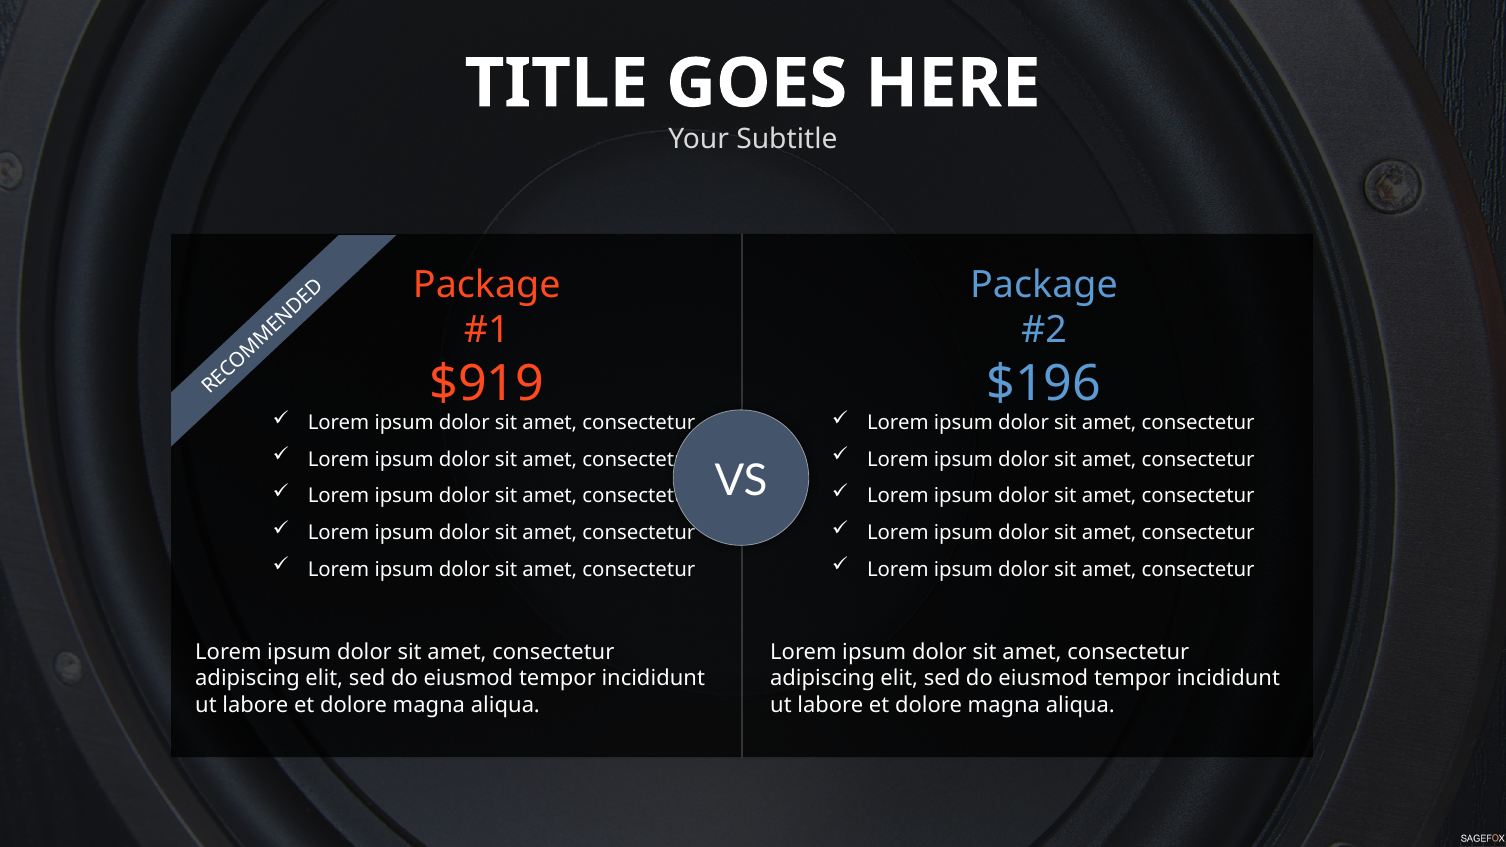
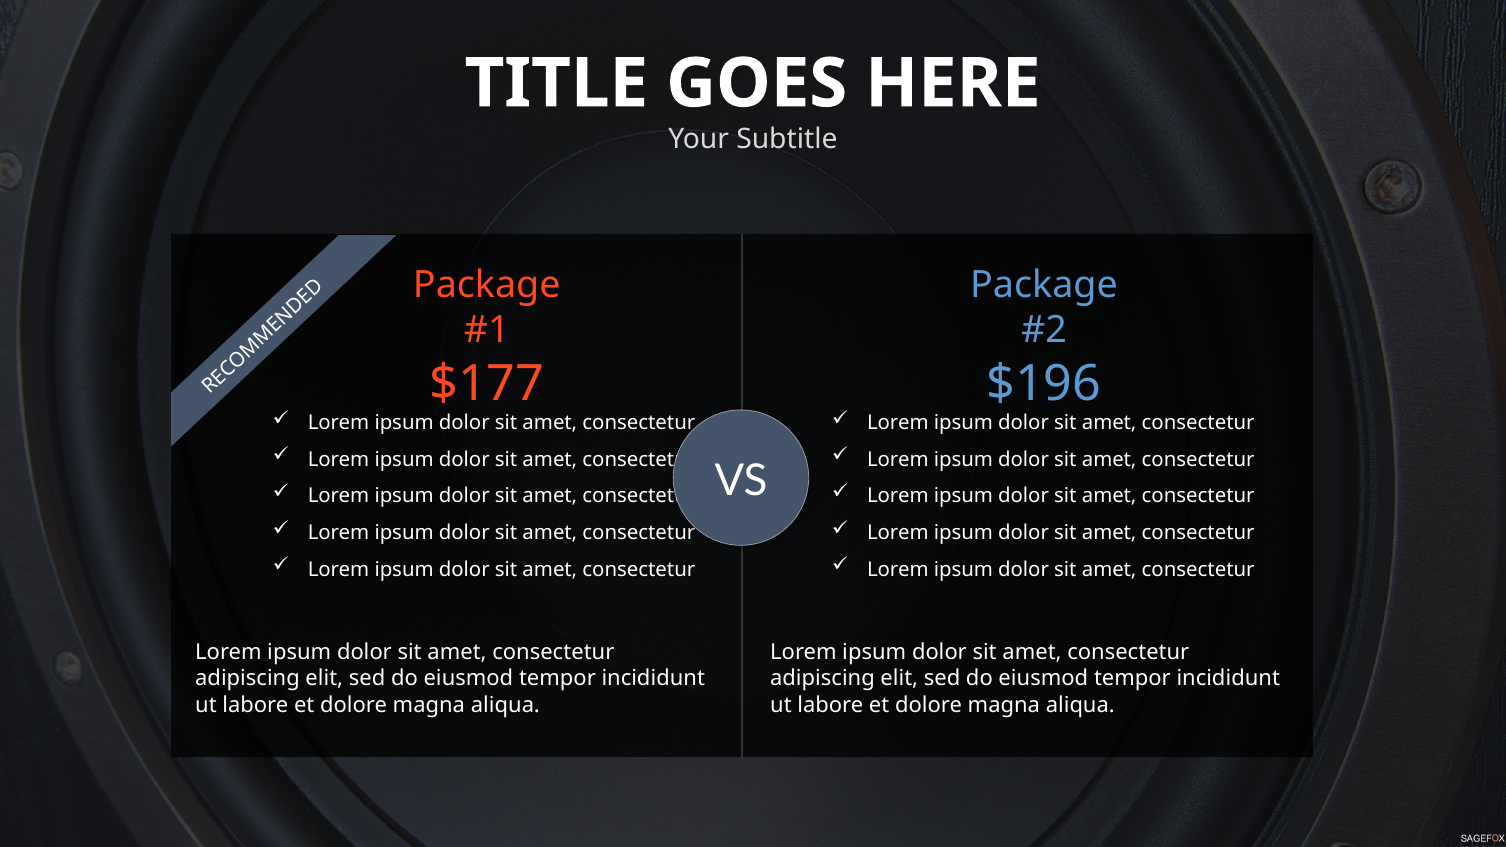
$919: $919 -> $177
